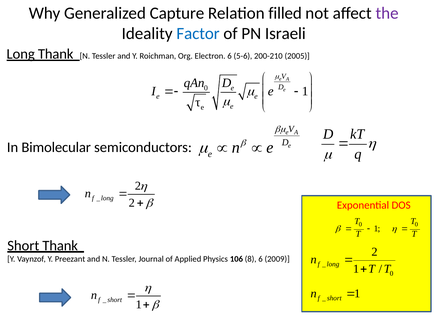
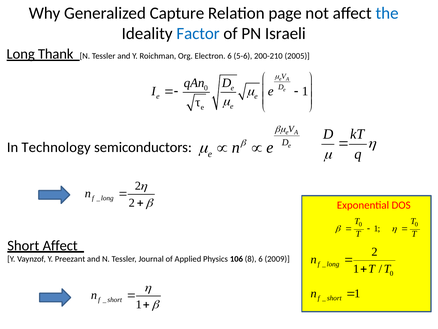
filled: filled -> page
the colour: purple -> blue
Bimolecular: Bimolecular -> Technology
Short Thank: Thank -> Affect
